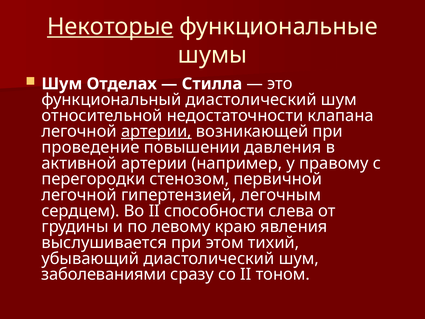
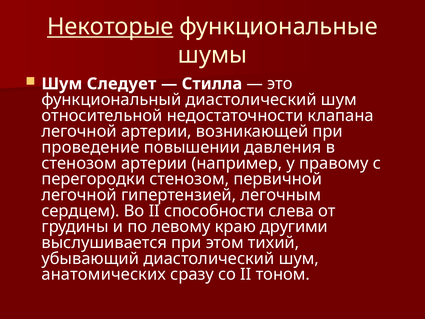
Отделах: Отделах -> Следует
артерии at (156, 131) underline: present -> none
активной at (79, 163): активной -> стенозом
явления: явления -> другими
заболеваниями: заболеваниями -> анатомических
